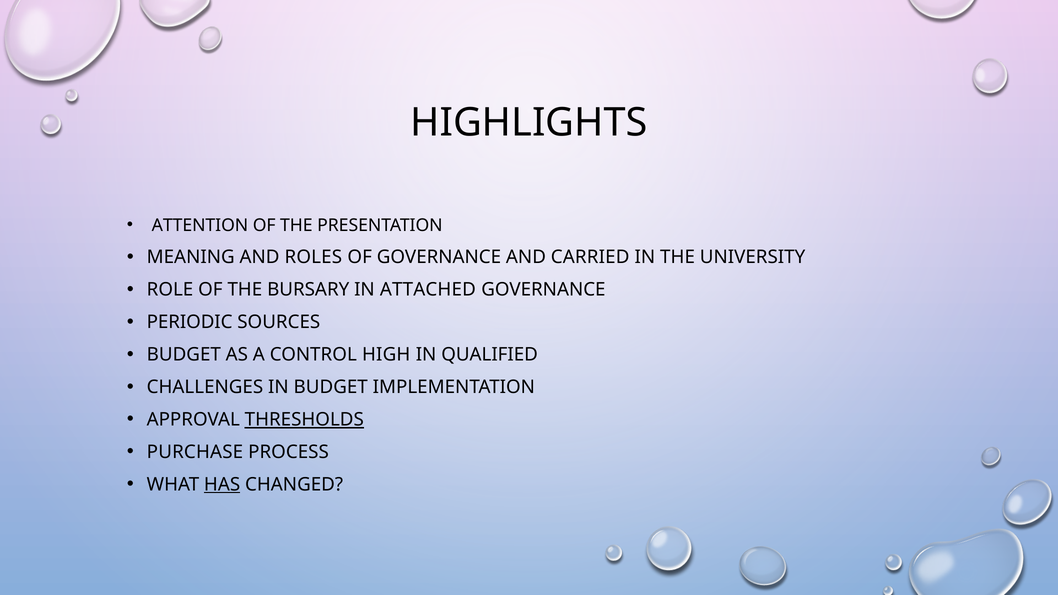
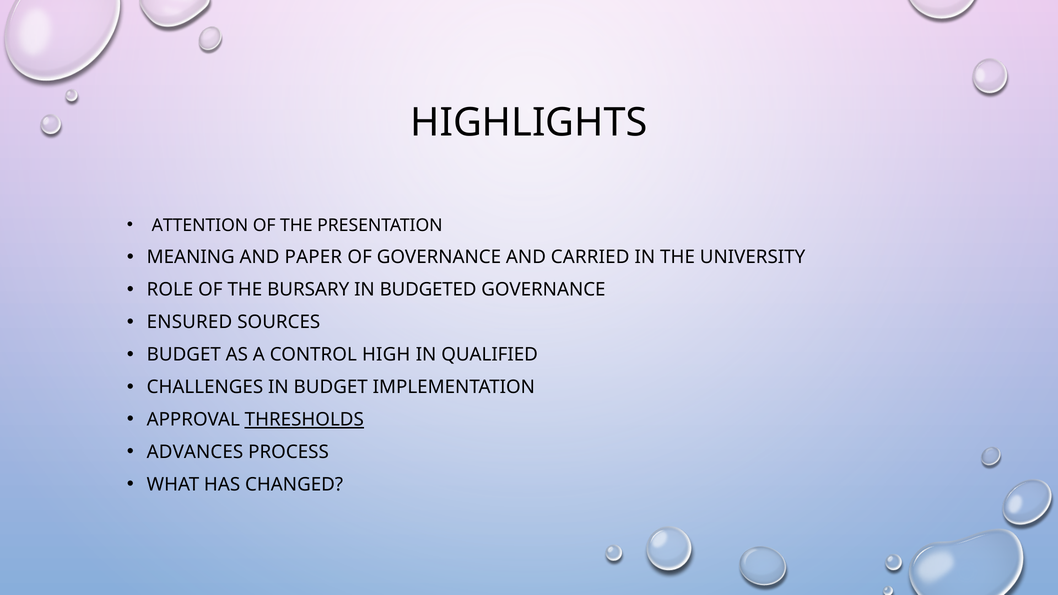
ROLES: ROLES -> PAPER
ATTACHED: ATTACHED -> BUDGETED
PERIODIC: PERIODIC -> ENSURED
PURCHASE: PURCHASE -> ADVANCES
HAS underline: present -> none
